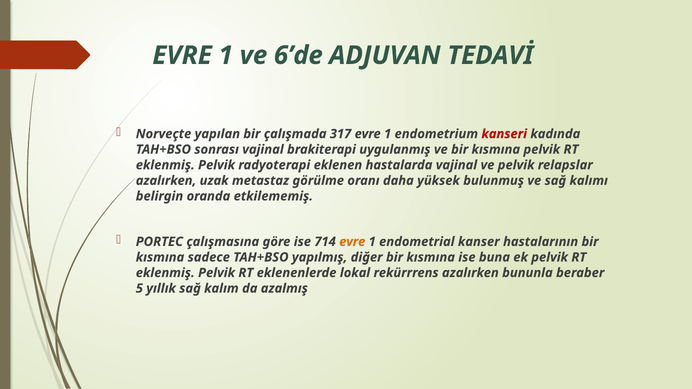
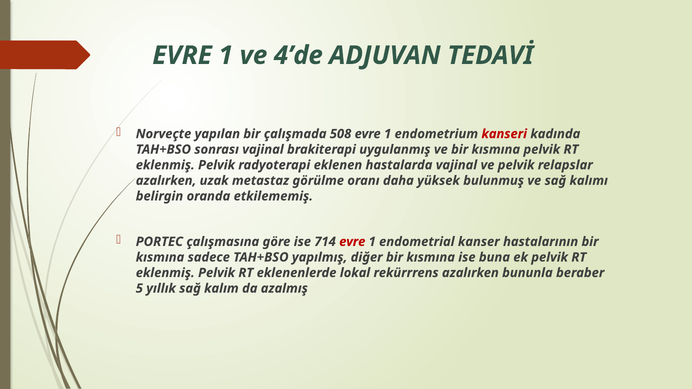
6’de: 6’de -> 4’de
317: 317 -> 508
evre at (352, 242) colour: orange -> red
